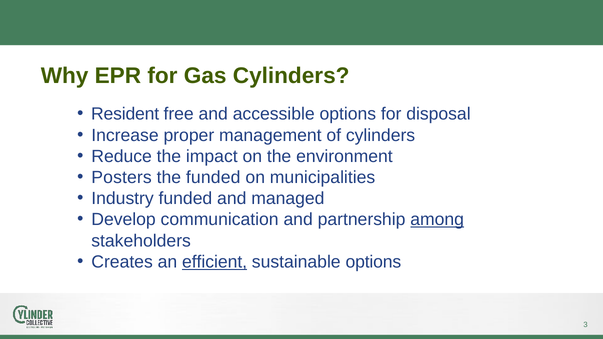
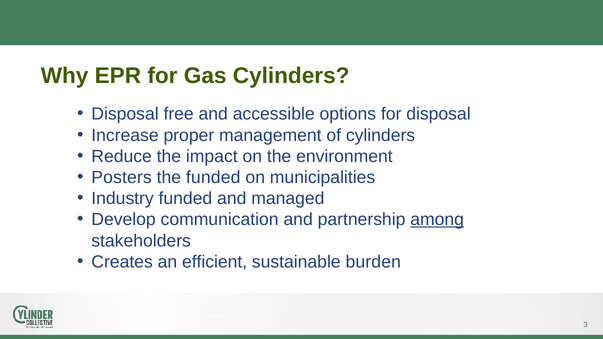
Resident at (125, 114): Resident -> Disposal
efficient underline: present -> none
sustainable options: options -> burden
